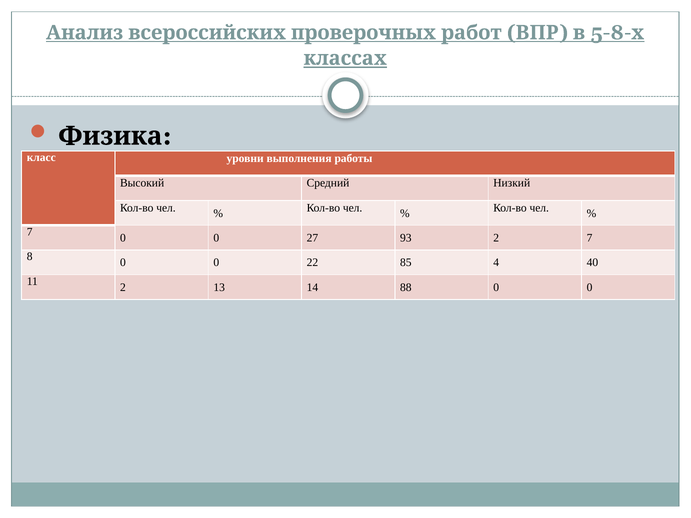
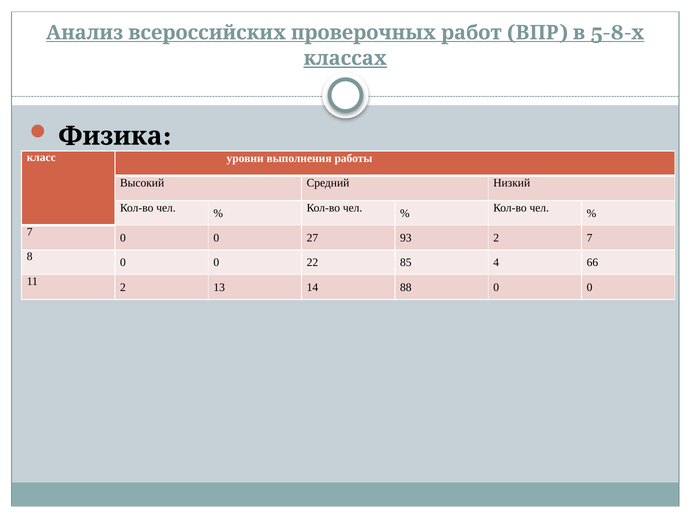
40: 40 -> 66
